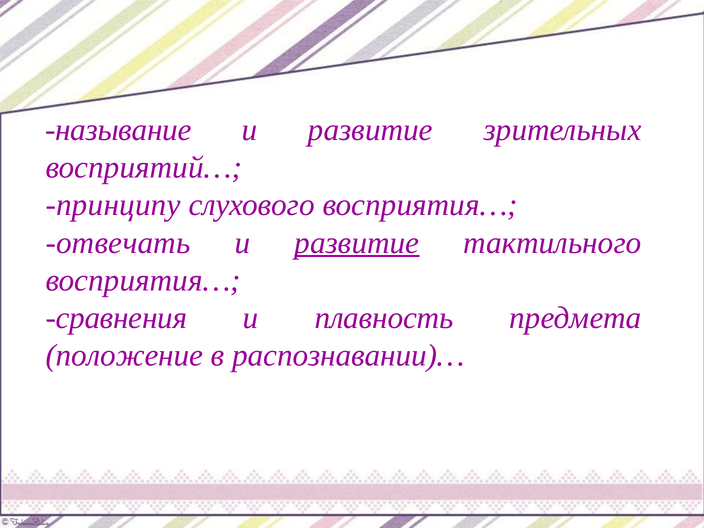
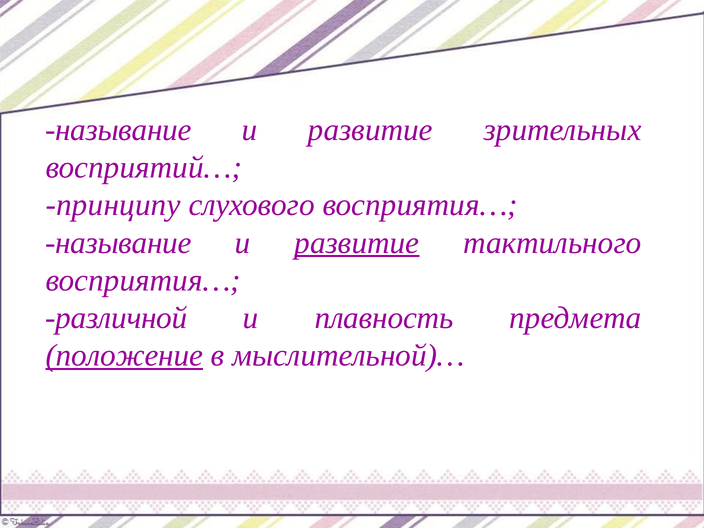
отвечать at (118, 243): отвечать -> называние
сравнения: сравнения -> различной
положение underline: none -> present
распознавании)…: распознавании)… -> мыслительной)…
